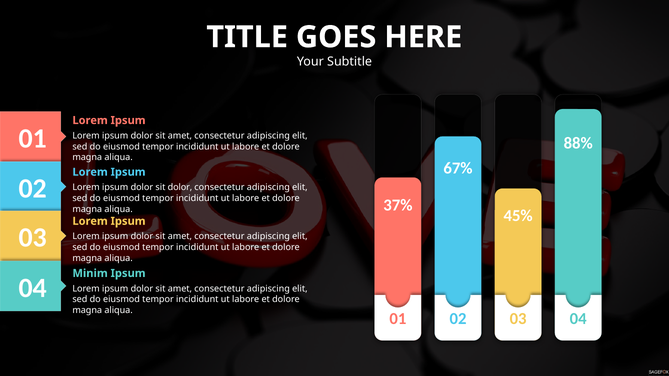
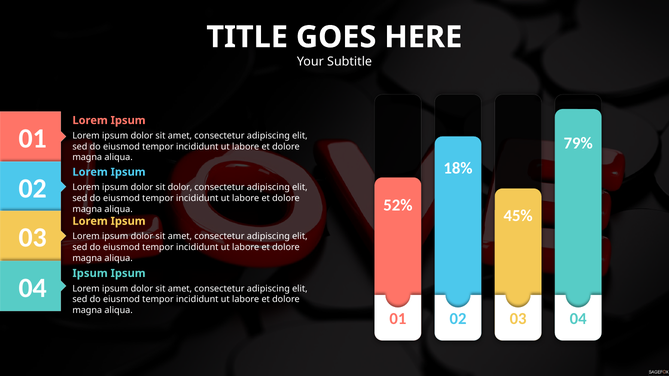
88%: 88% -> 79%
67%: 67% -> 18%
37%: 37% -> 52%
Minim at (90, 273): Minim -> Ipsum
